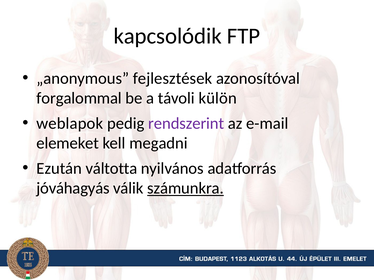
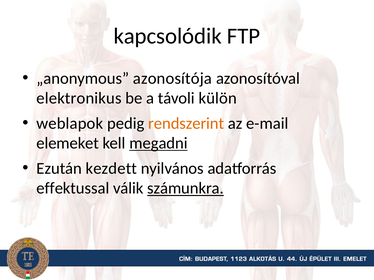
fejlesztések: fejlesztések -> azonosítója
forgalommal: forgalommal -> elektronikus
rendszerint colour: purple -> orange
megadni underline: none -> present
váltotta: váltotta -> kezdett
jóváhagyás: jóváhagyás -> effektussal
